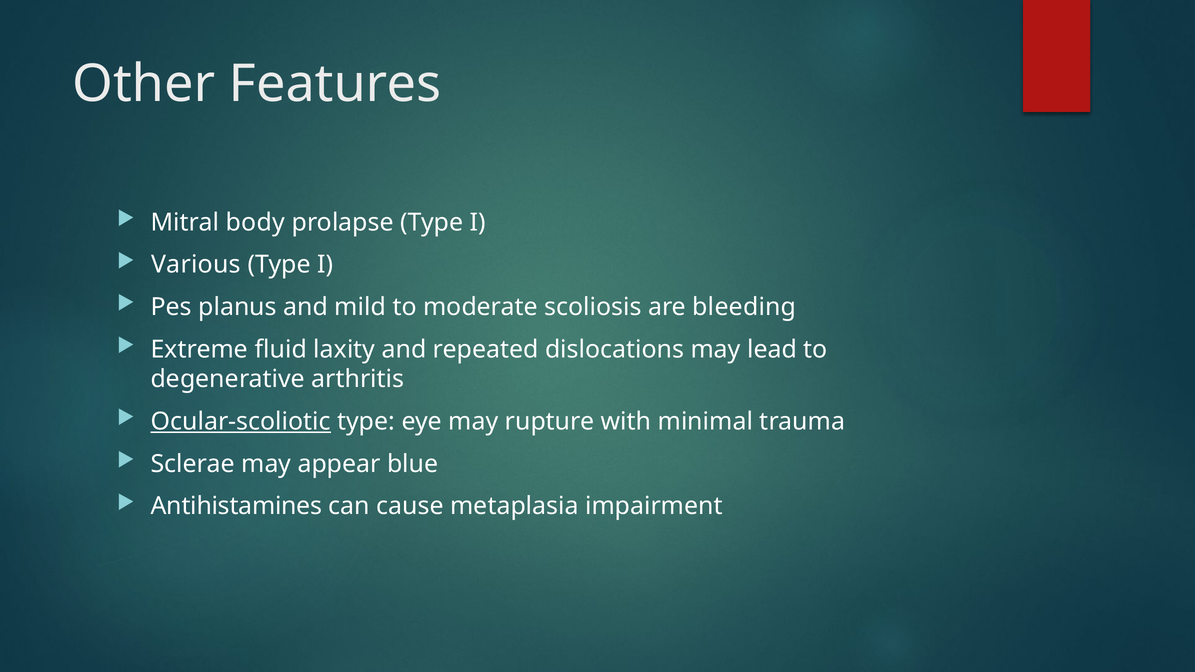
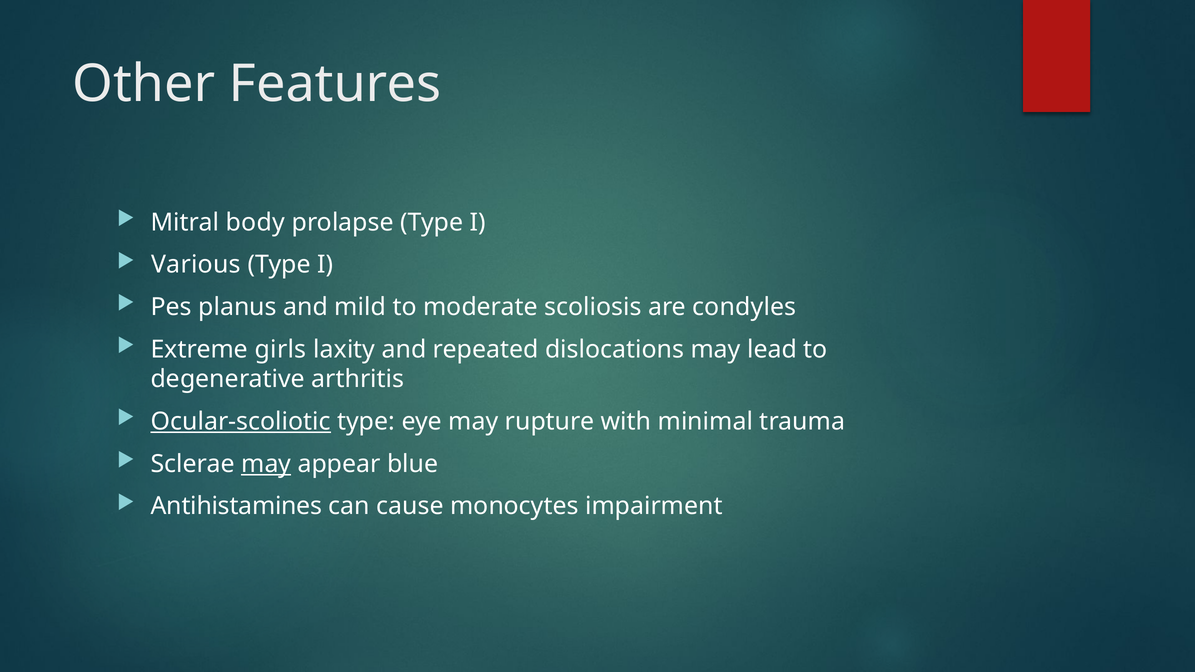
bleeding: bleeding -> condyles
fluid: fluid -> girls
may at (266, 464) underline: none -> present
metaplasia: metaplasia -> monocytes
